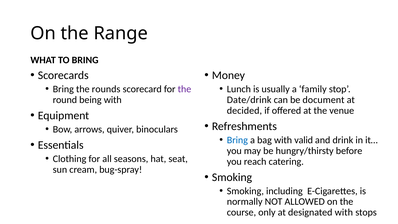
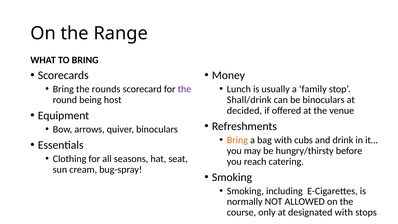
being with: with -> host
Date/drink: Date/drink -> Shall/drink
be document: document -> binoculars
Bring at (237, 140) colour: blue -> orange
valid: valid -> cubs
